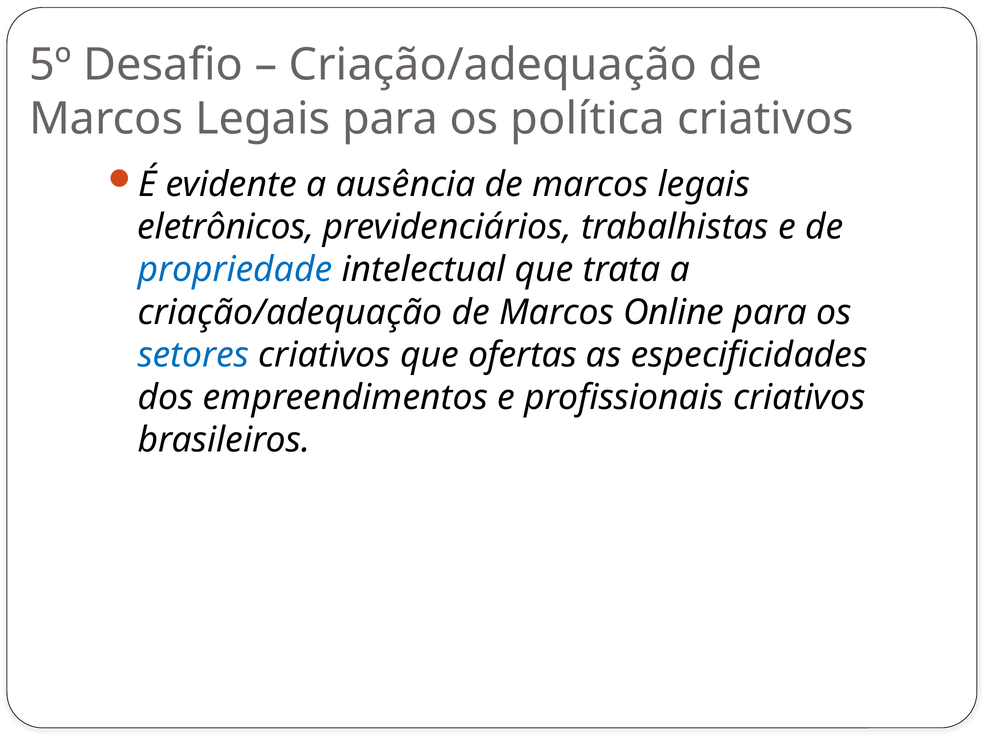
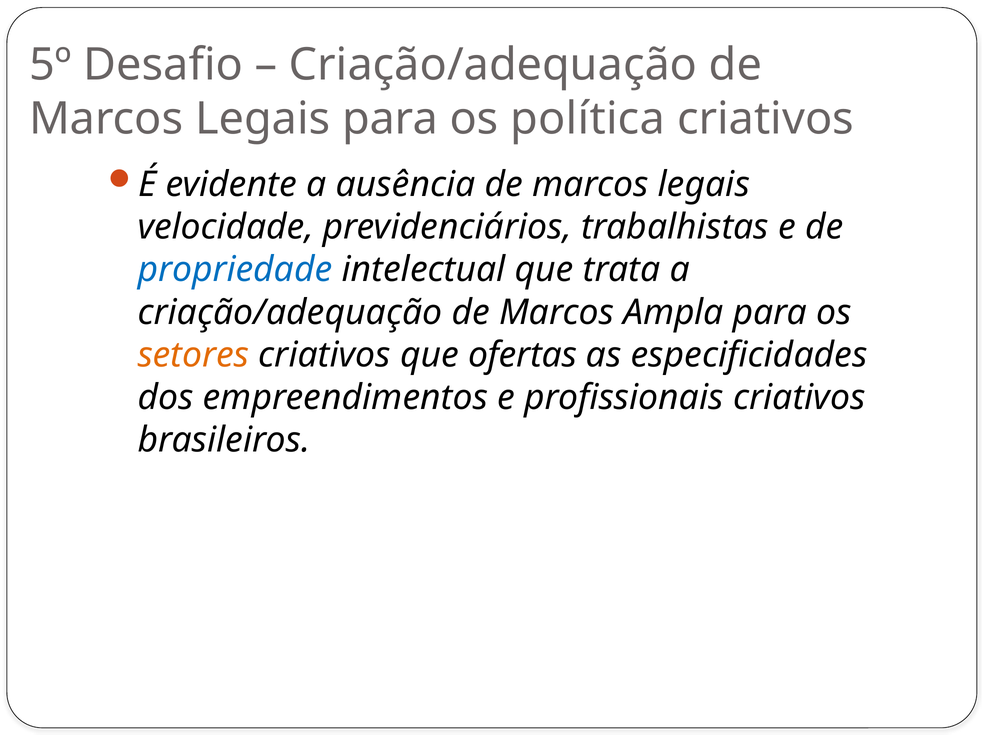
eletrônicos: eletrônicos -> velocidade
Online: Online -> Ampla
setores colour: blue -> orange
